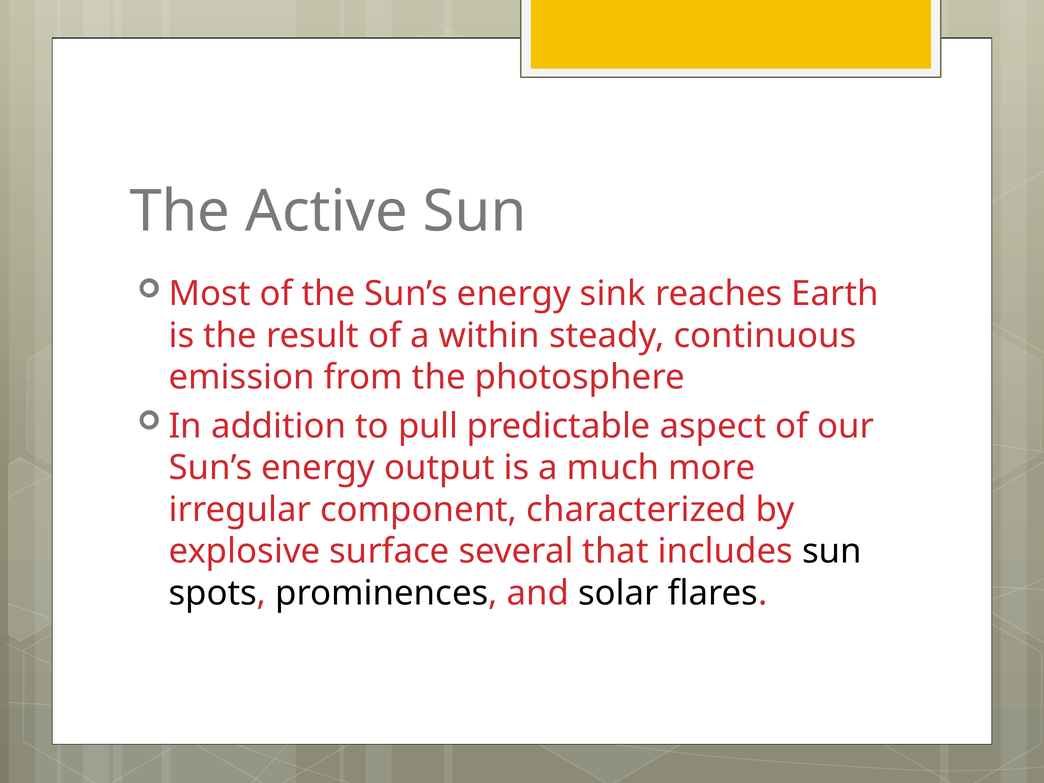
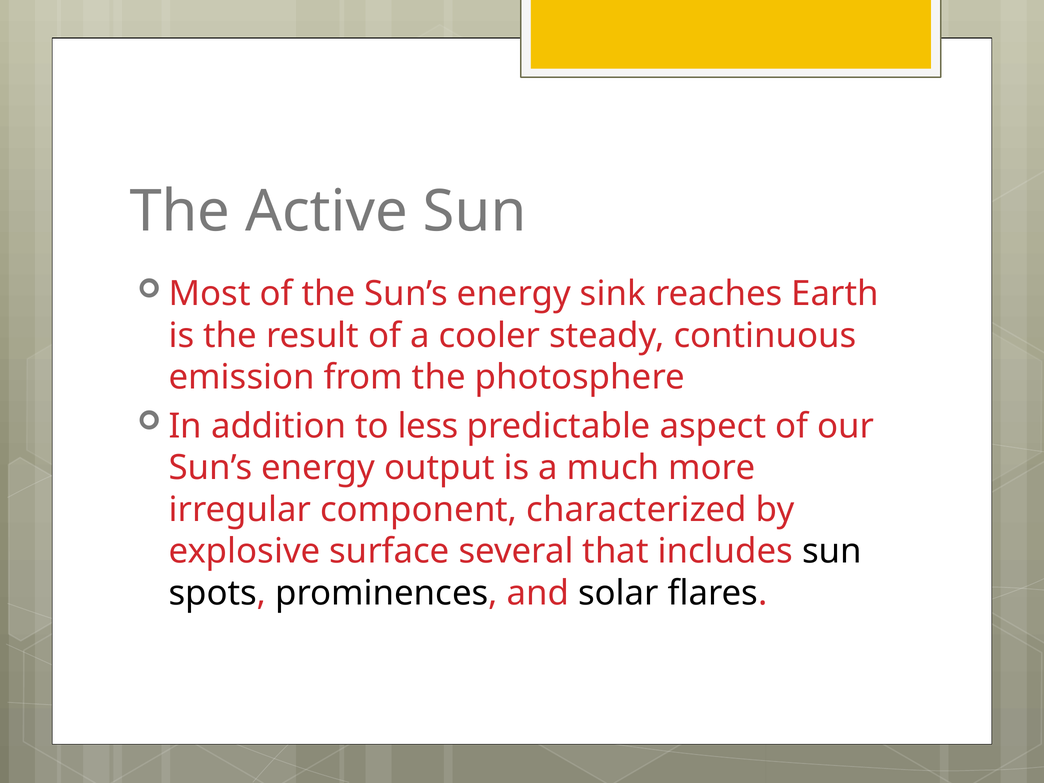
within: within -> cooler
pull: pull -> less
